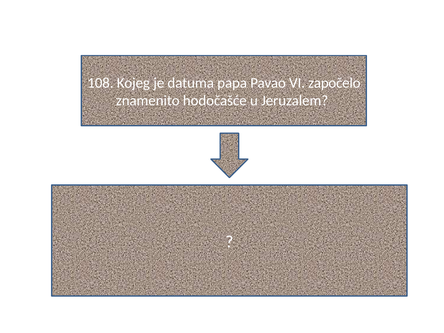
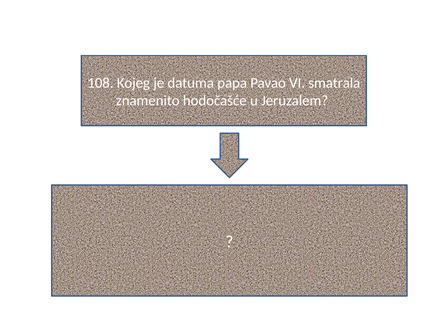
započelo: započelo -> smatrala
